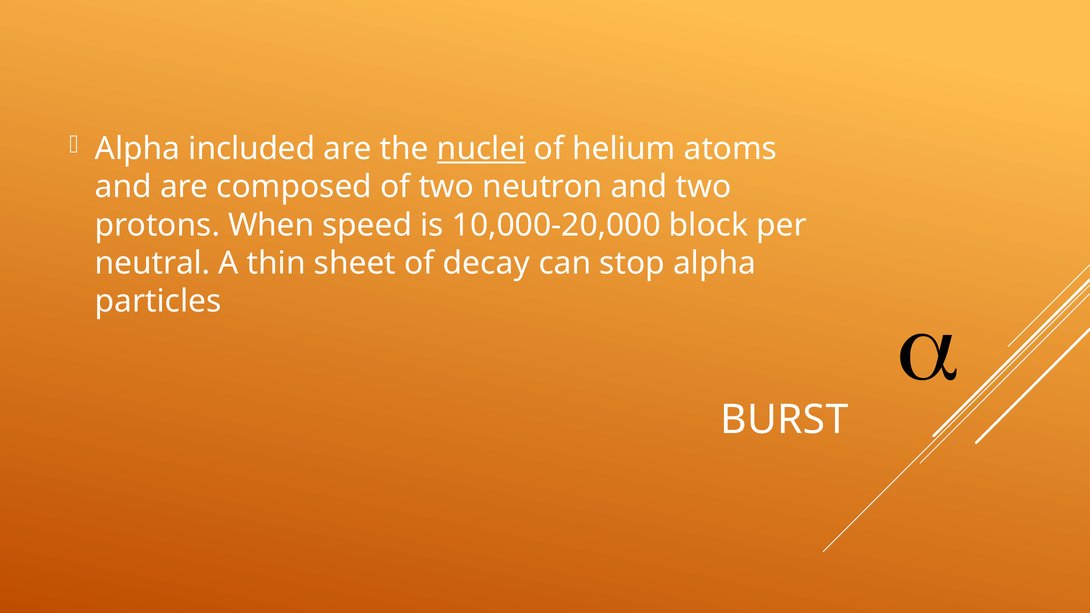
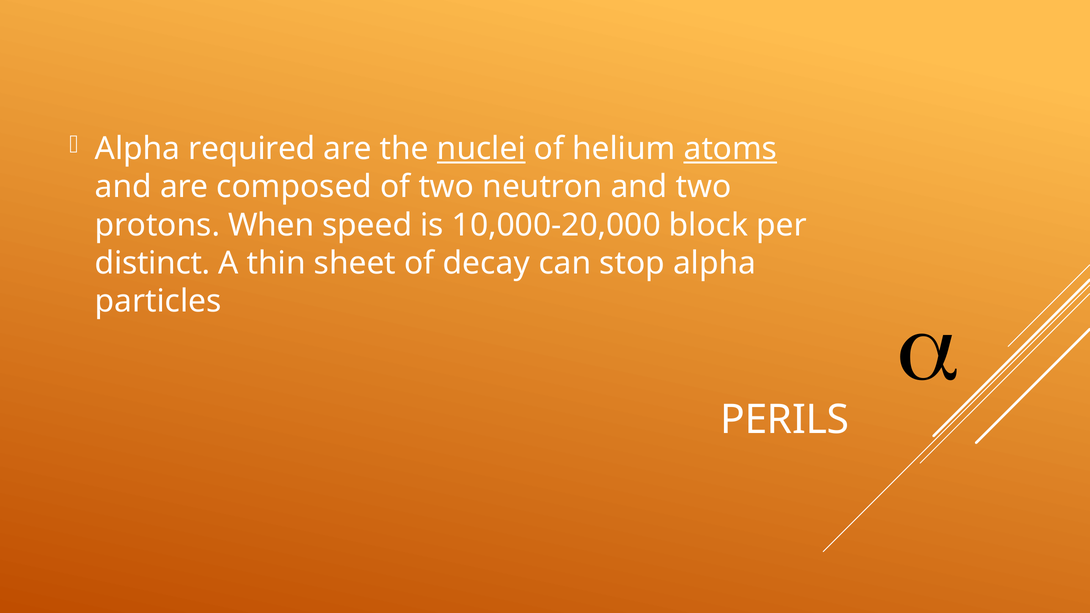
included: included -> required
atoms underline: none -> present
neutral: neutral -> distinct
BURST: BURST -> PERILS
